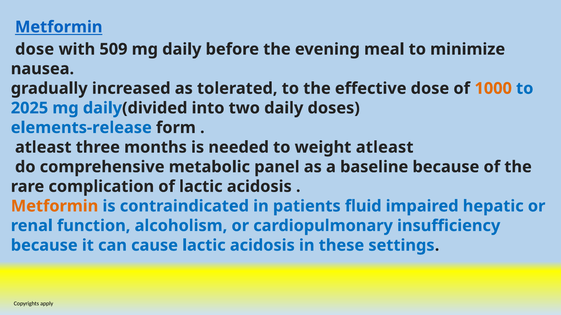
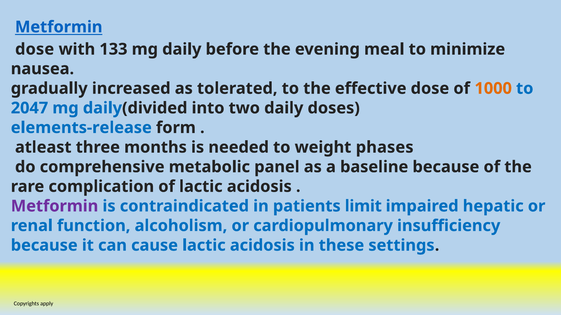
509: 509 -> 133
2025: 2025 -> 2047
weight atleast: atleast -> phases
Metformin at (55, 206) colour: orange -> purple
fluid: fluid -> limit
